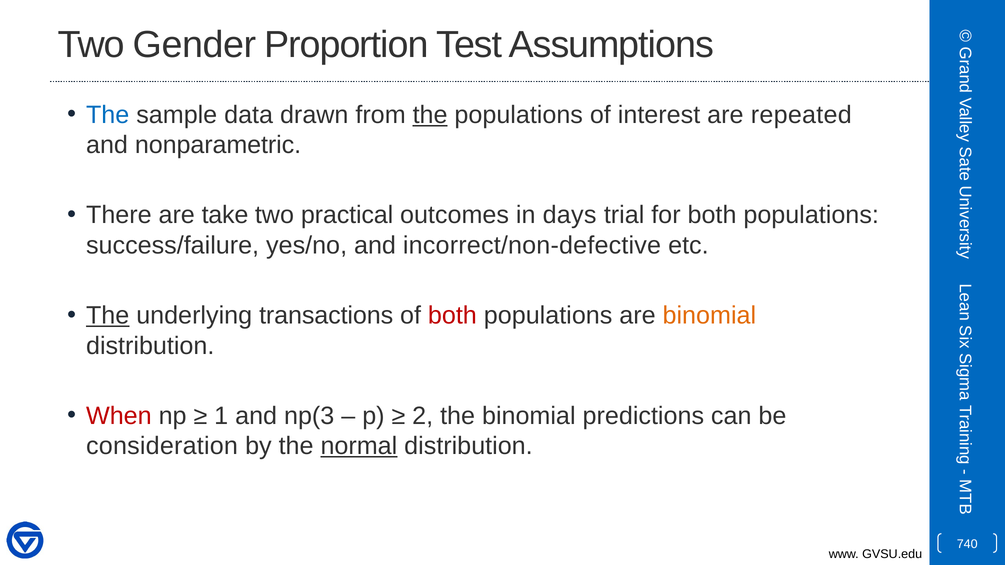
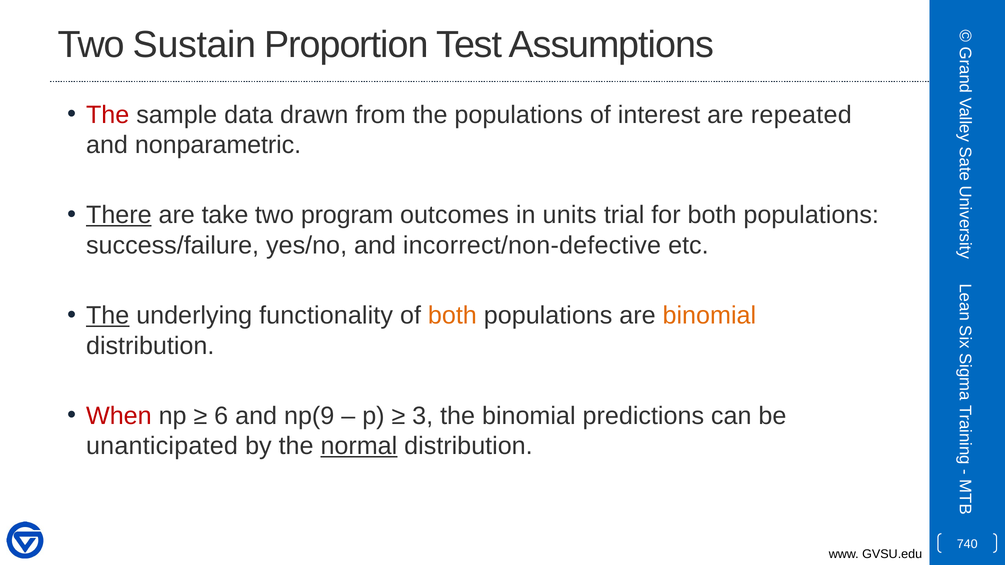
Gender: Gender -> Sustain
The at (108, 115) colour: blue -> red
the at (430, 115) underline: present -> none
There underline: none -> present
practical: practical -> program
days: days -> units
transactions: transactions -> functionality
both at (452, 316) colour: red -> orange
1: 1 -> 6
np(3: np(3 -> np(9
2: 2 -> 3
consideration: consideration -> unanticipated
